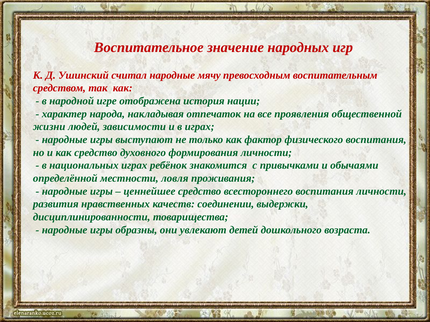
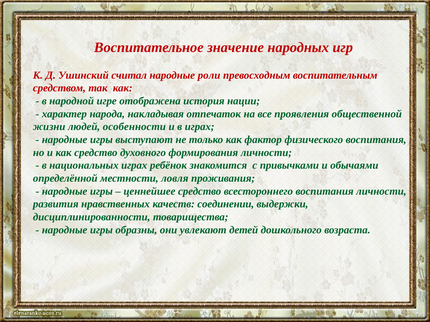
мячу: мячу -> роли
зависимости: зависимости -> особенности
